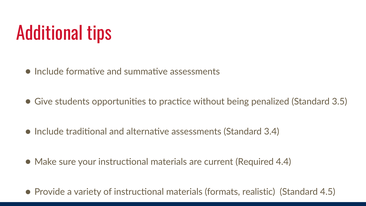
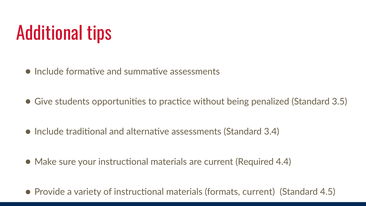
formats realistic: realistic -> current
